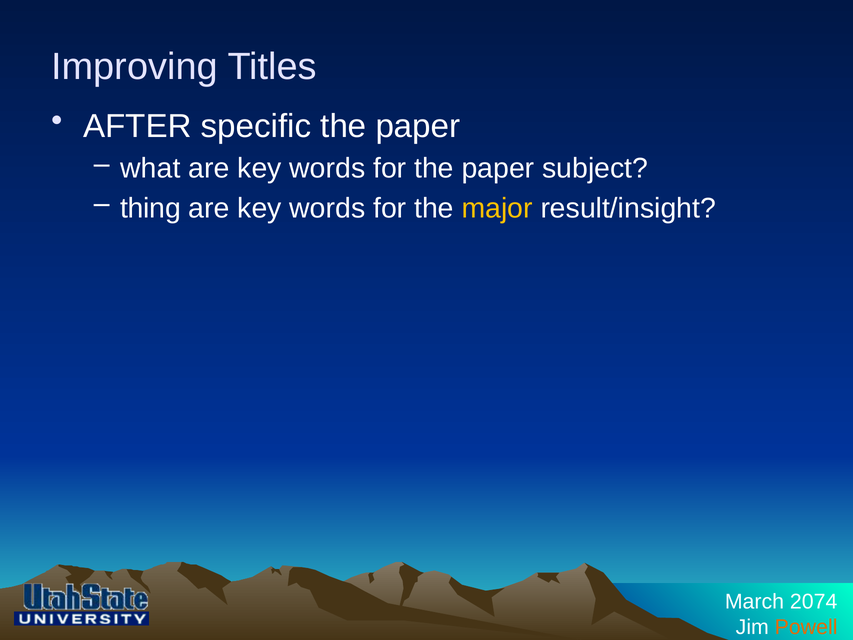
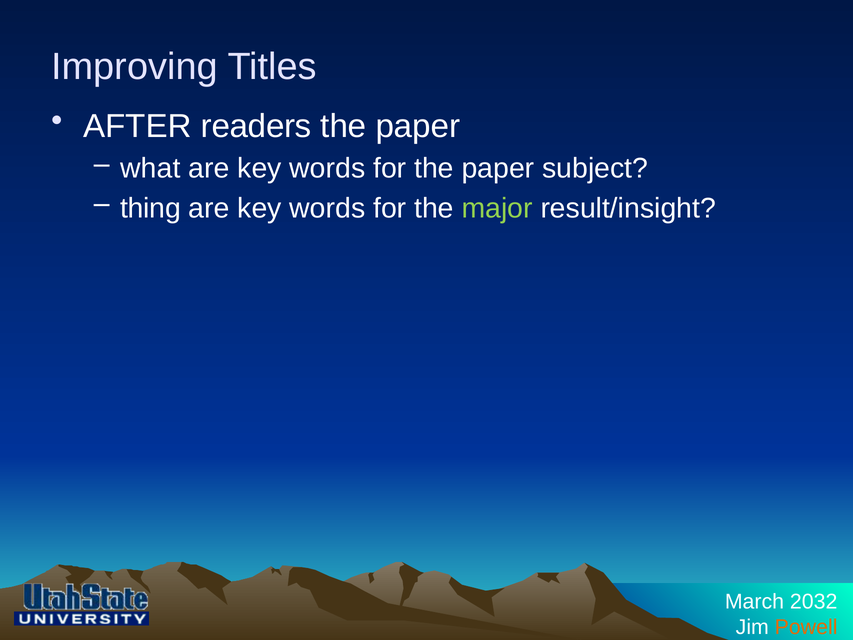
specific: specific -> readers
major colour: yellow -> light green
2074: 2074 -> 2032
